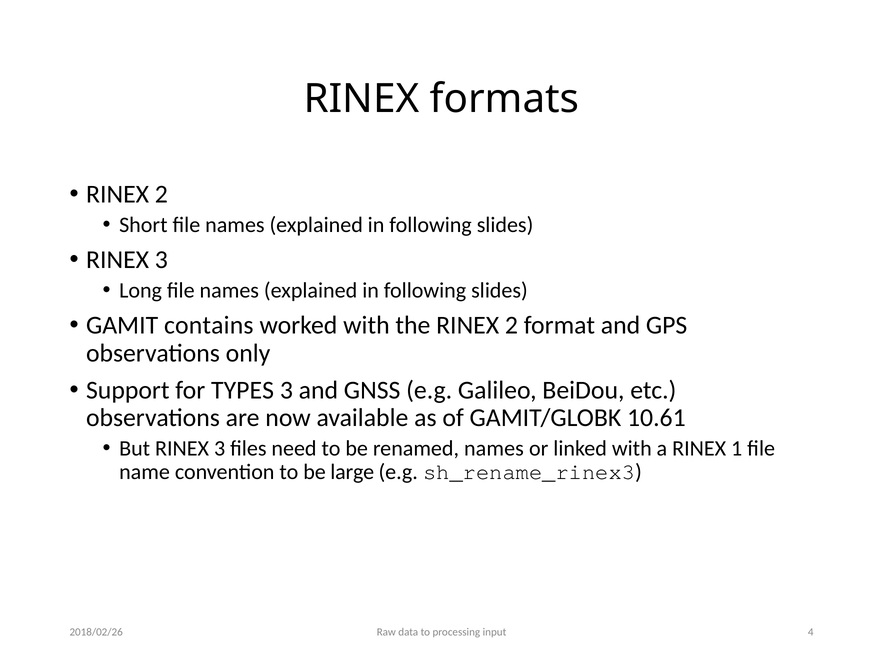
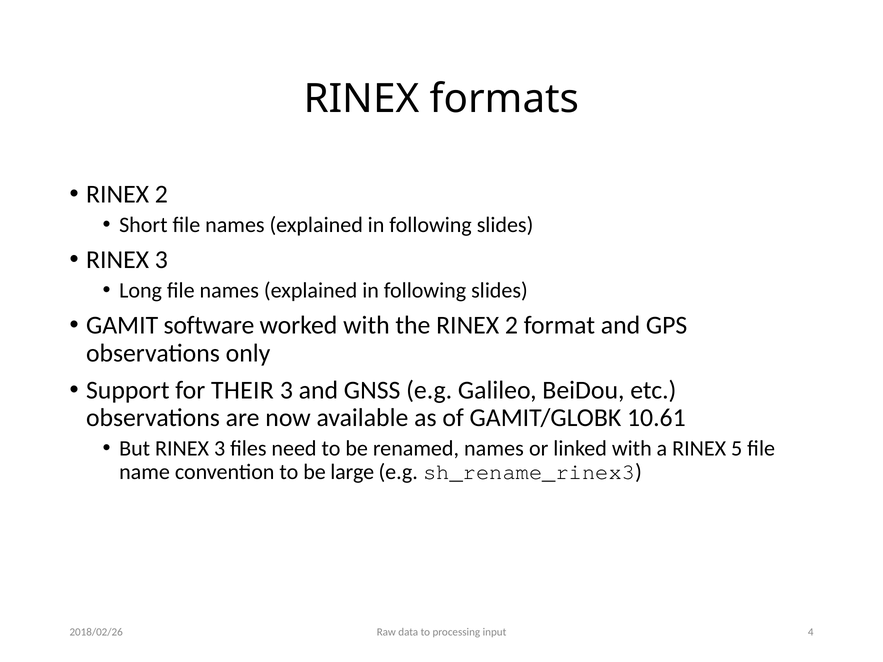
contains: contains -> software
TYPES: TYPES -> THEIR
1: 1 -> 5
